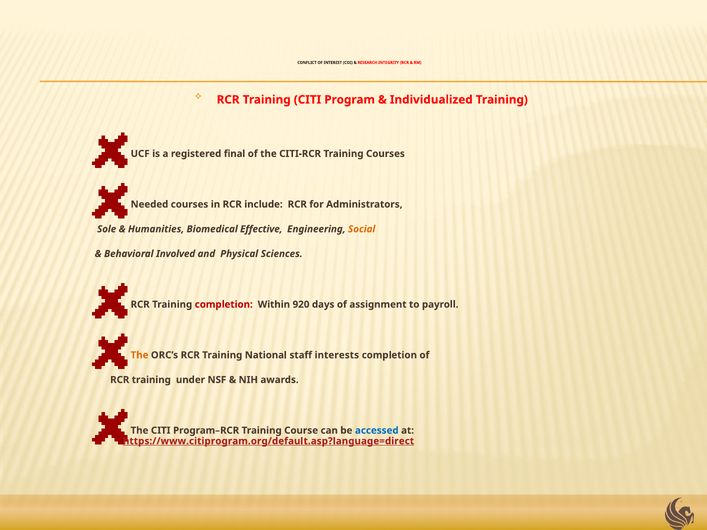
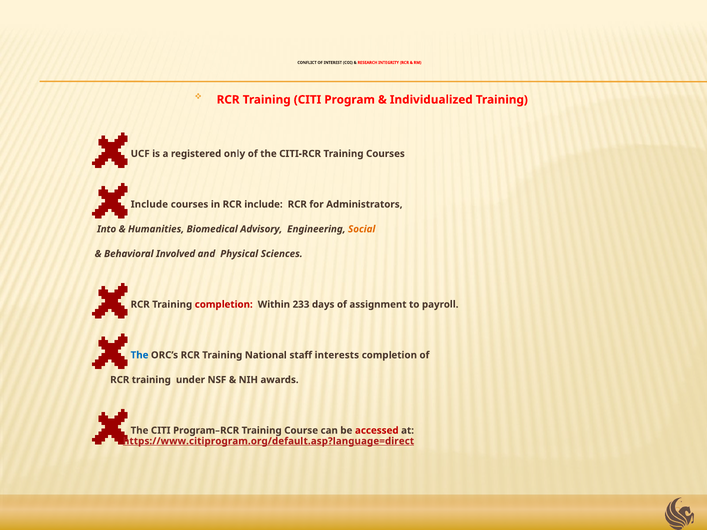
final: final -> only
Needed at (149, 204): Needed -> Include
Sole: Sole -> Into
Effective: Effective -> Advisory
920: 920 -> 233
The at (140, 355) colour: orange -> blue
accessed colour: blue -> red
